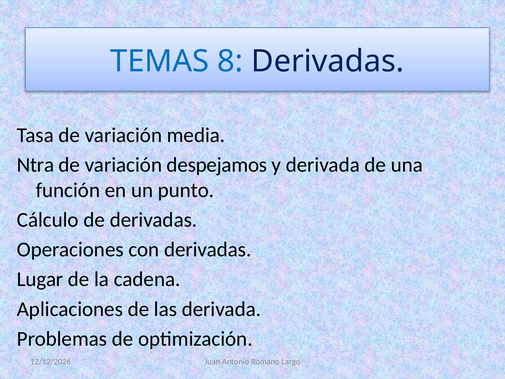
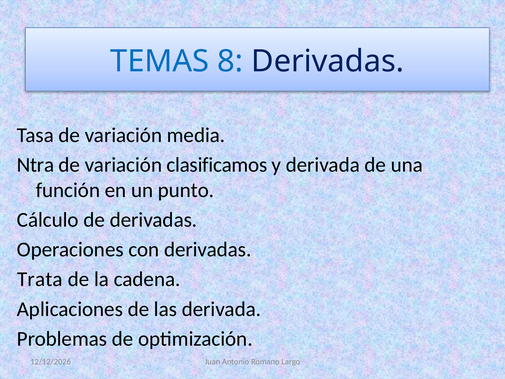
despejamos: despejamos -> clasificamos
Lugar: Lugar -> Trata
